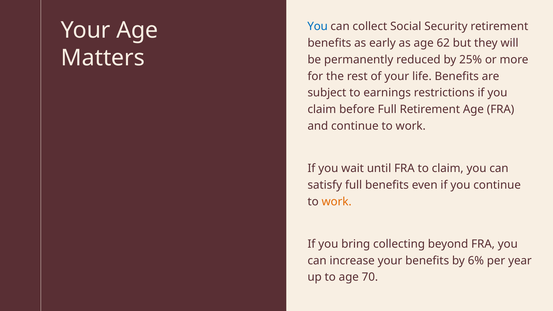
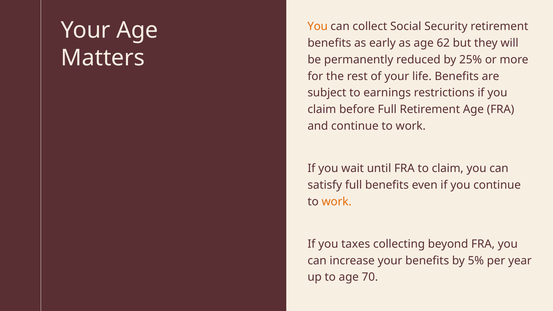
You at (318, 26) colour: blue -> orange
bring: bring -> taxes
6%: 6% -> 5%
